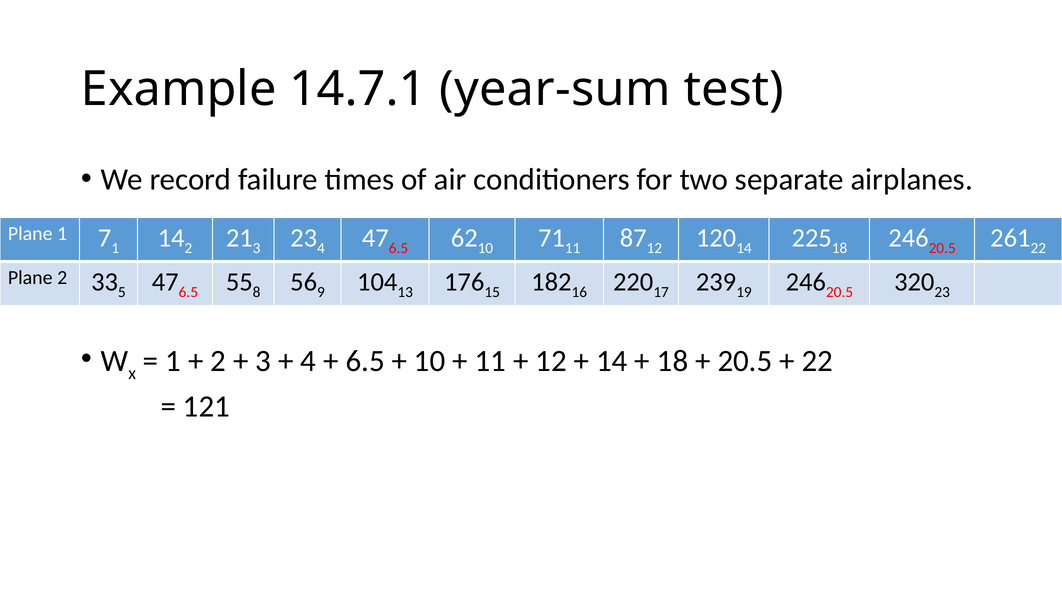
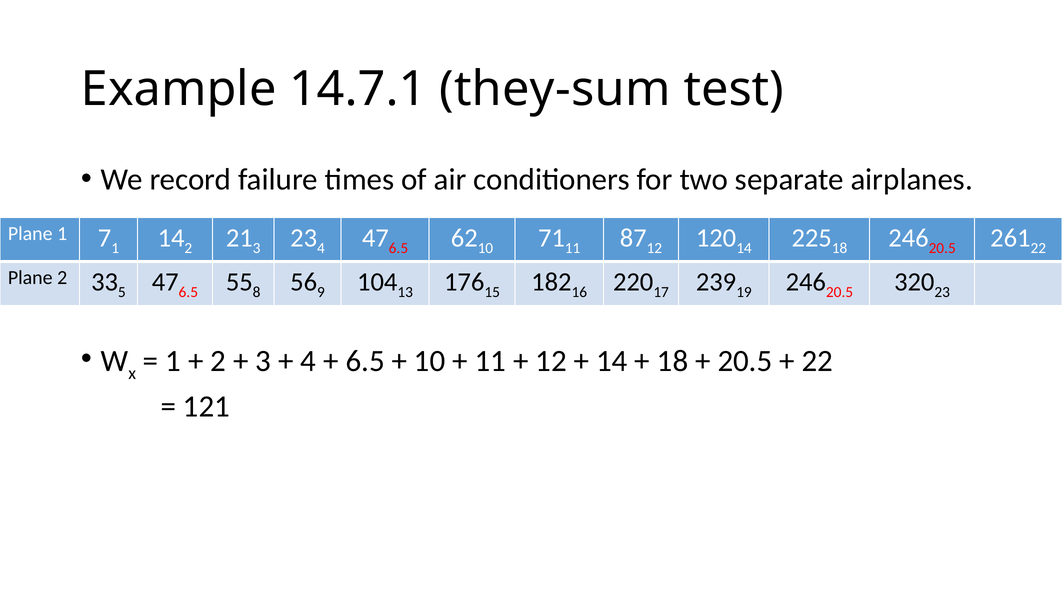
year-sum: year-sum -> they-sum
